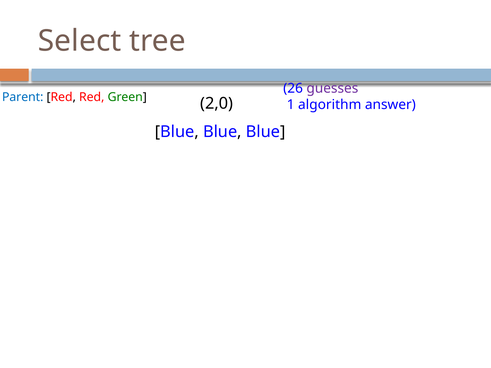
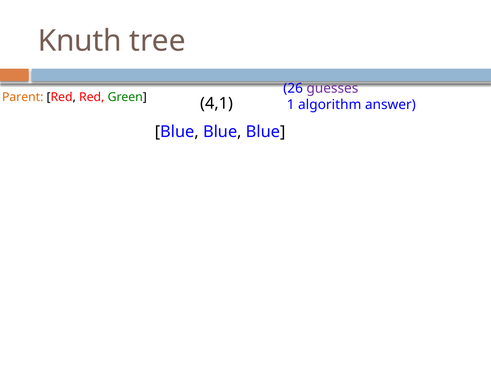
Select: Select -> Knuth
Parent colour: blue -> orange
2,0: 2,0 -> 4,1
